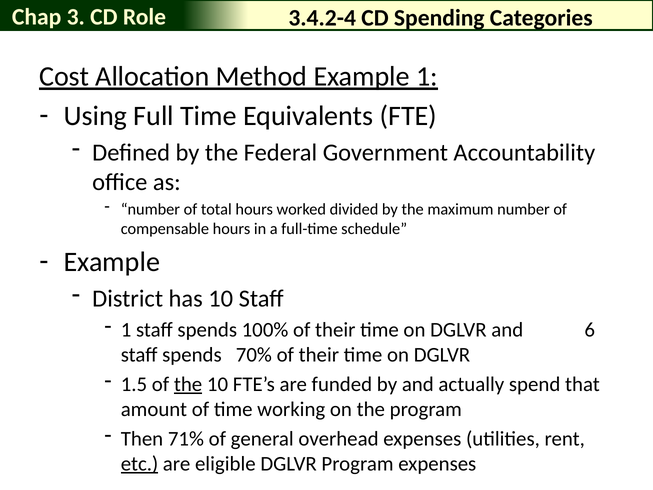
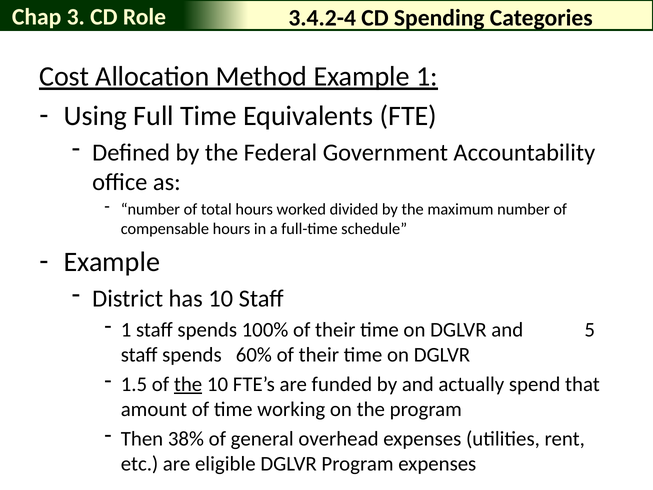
6: 6 -> 5
70%: 70% -> 60%
71%: 71% -> 38%
etc underline: present -> none
